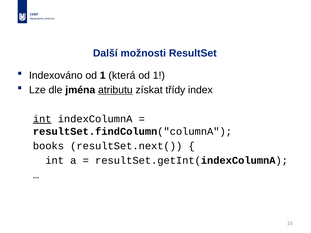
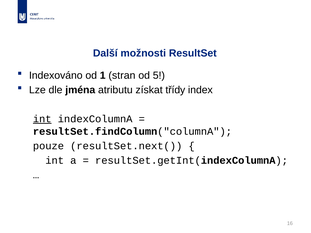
která: která -> stran
1 at (159, 76): 1 -> 5
atributu underline: present -> none
books: books -> pouze
